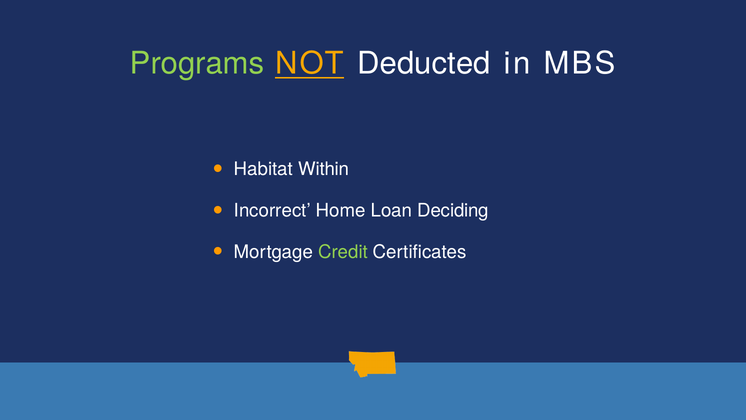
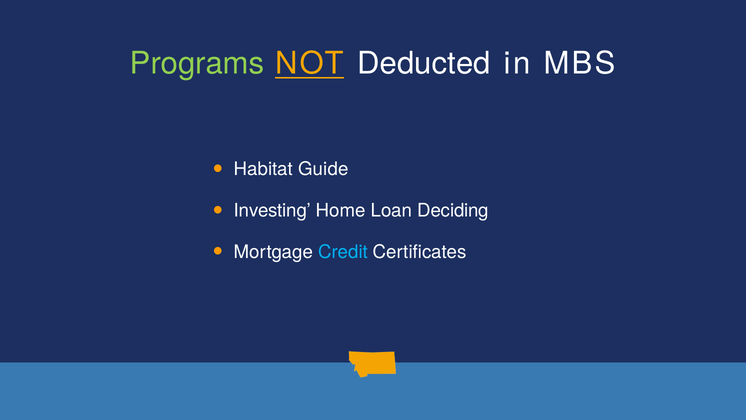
Within: Within -> Guide
Incorrect: Incorrect -> Investing
Credit colour: light green -> light blue
